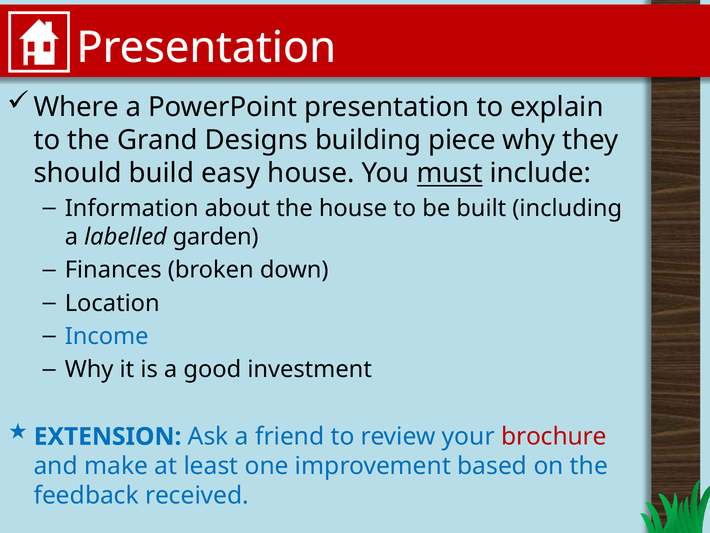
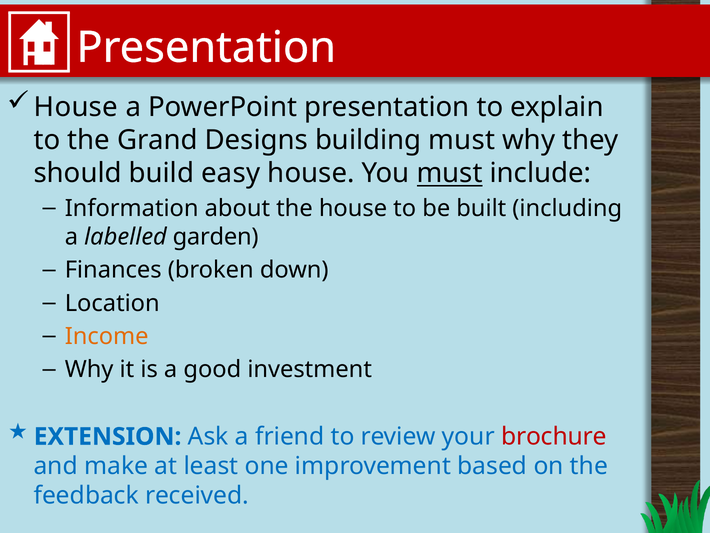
Where at (76, 107): Where -> House
building piece: piece -> must
Income colour: blue -> orange
